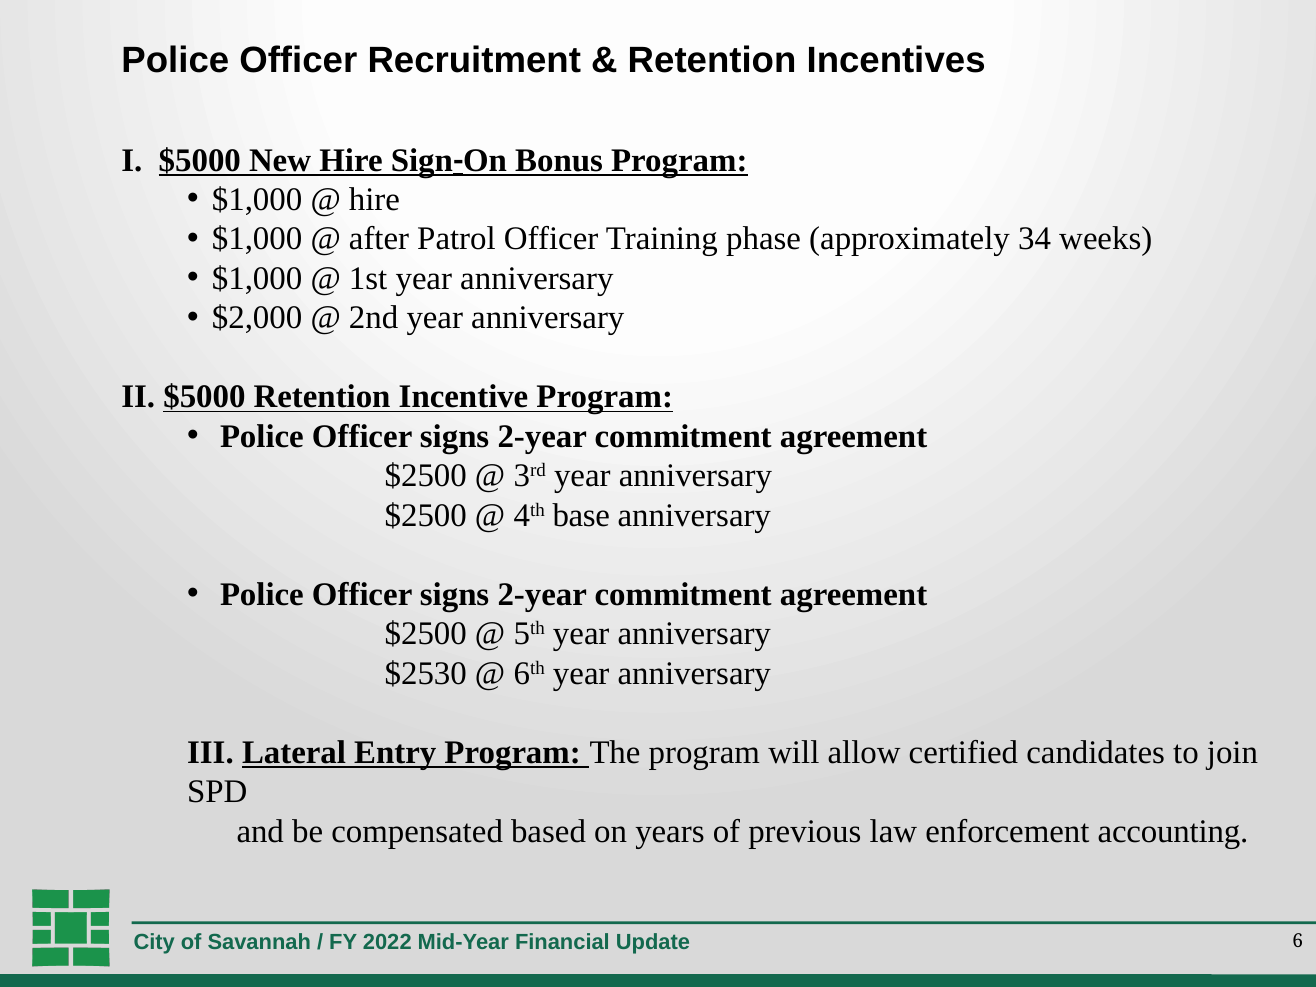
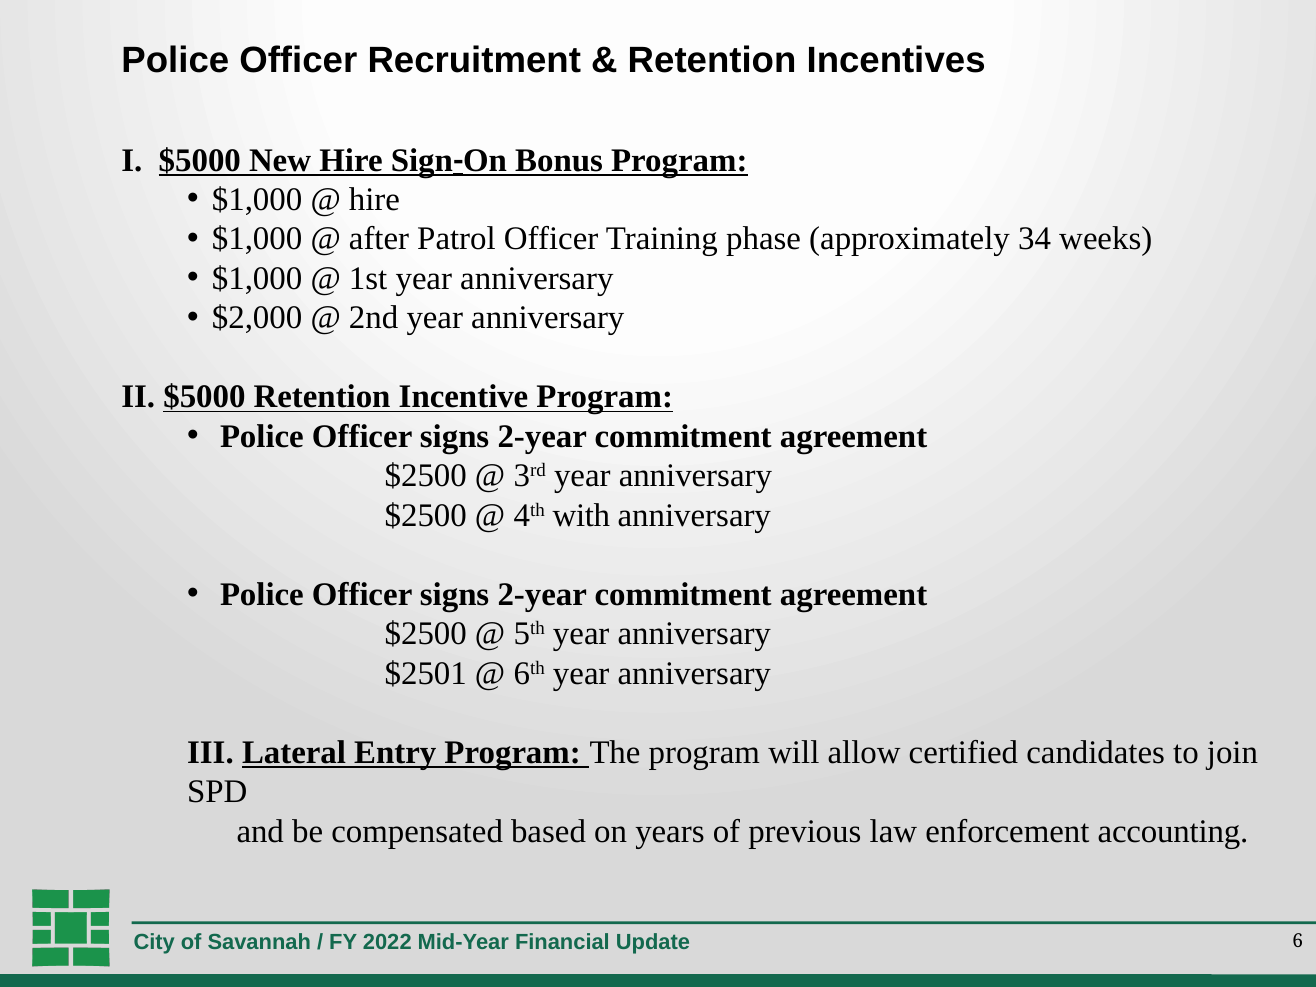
base: base -> with
$2530: $2530 -> $2501
